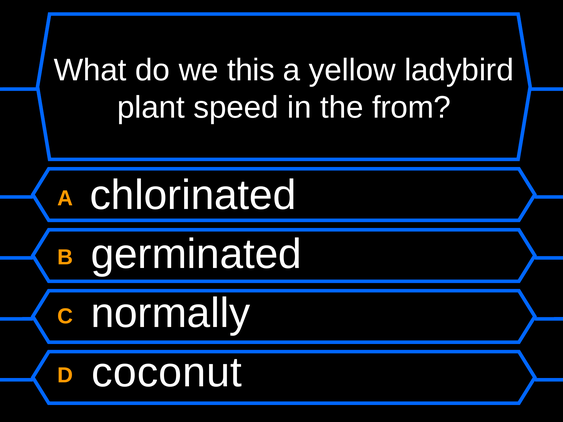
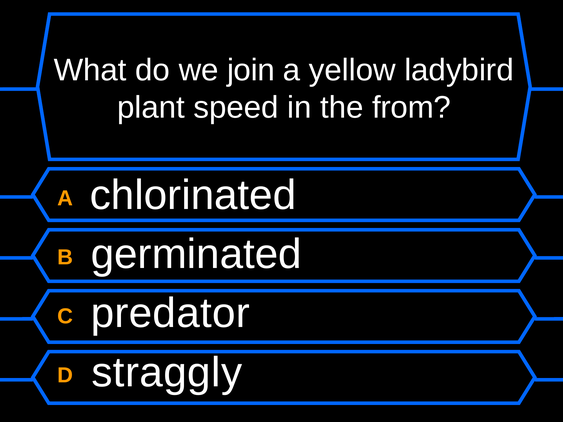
this: this -> join
normally: normally -> predator
coconut: coconut -> straggly
